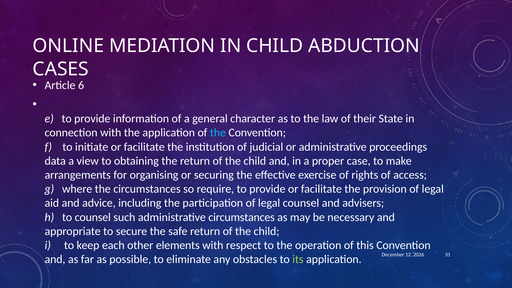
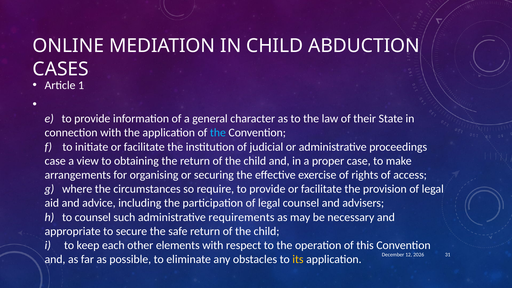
6: 6 -> 1
data at (55, 161): data -> case
administrative circumstances: circumstances -> requirements
its colour: light green -> yellow
